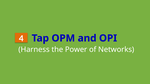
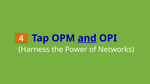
and underline: none -> present
